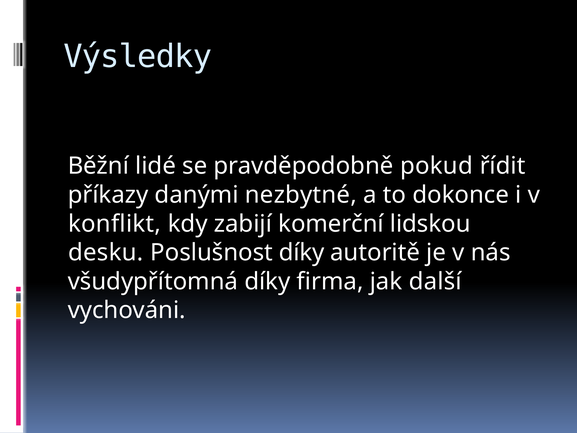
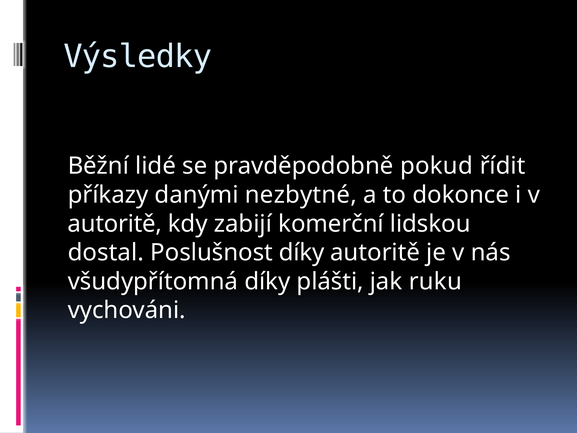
konflikt at (115, 224): konflikt -> autoritě
desku: desku -> dostal
firma: firma -> plášti
další: další -> ruku
